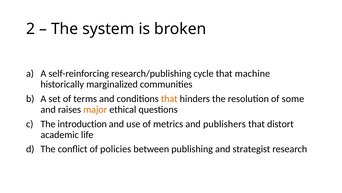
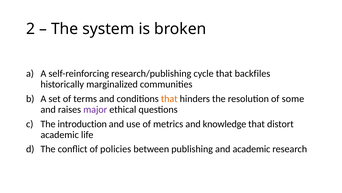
machine: machine -> backfiles
major colour: orange -> purple
publishers: publishers -> knowledge
and strategist: strategist -> academic
